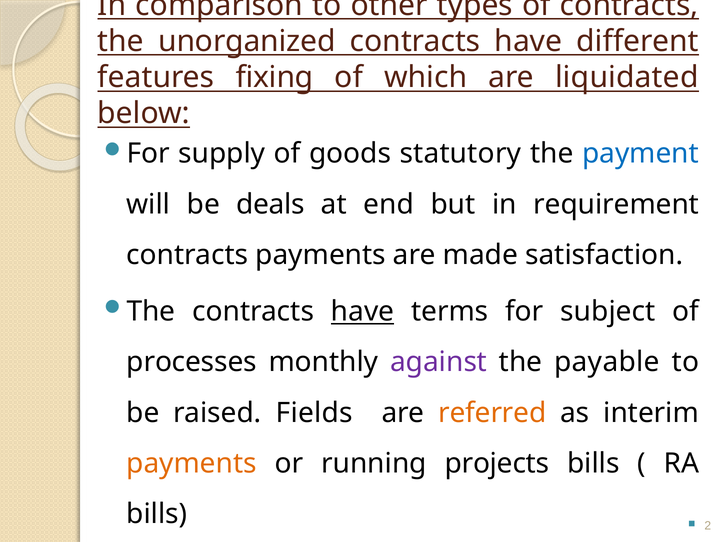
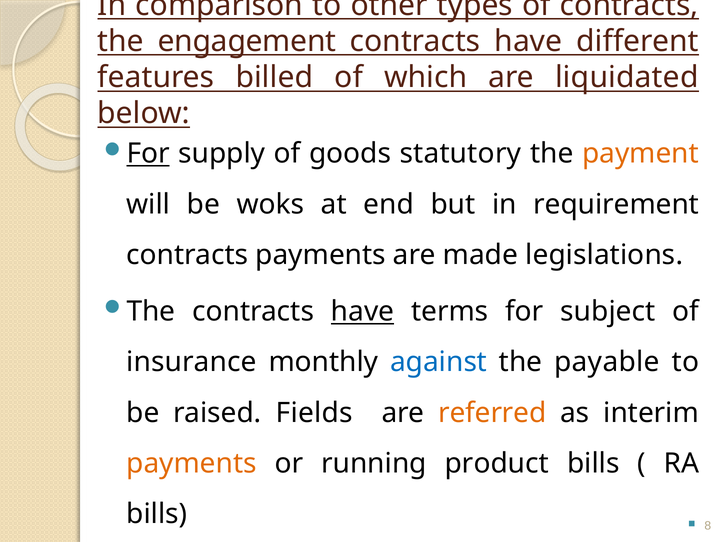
unorganized: unorganized -> engagement
fixing: fixing -> billed
For at (148, 154) underline: none -> present
payment colour: blue -> orange
deals: deals -> woks
satisfaction: satisfaction -> legislations
processes: processes -> insurance
against colour: purple -> blue
projects: projects -> product
2: 2 -> 8
